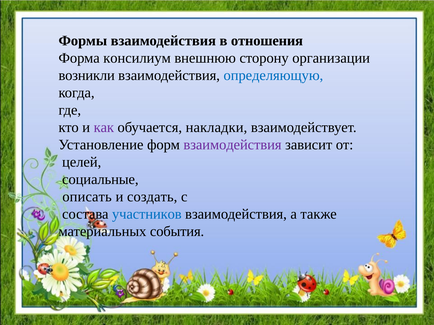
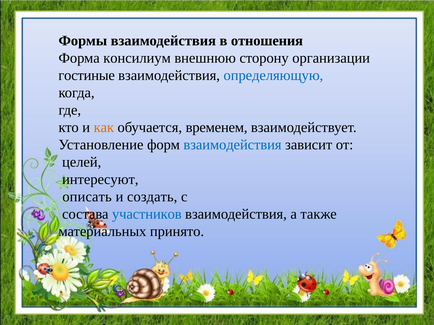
возникли: возникли -> гостиные
как colour: purple -> orange
накладки: накладки -> временем
взаимодействия at (233, 145) colour: purple -> blue
социальные: социальные -> интересуют
события: события -> принято
